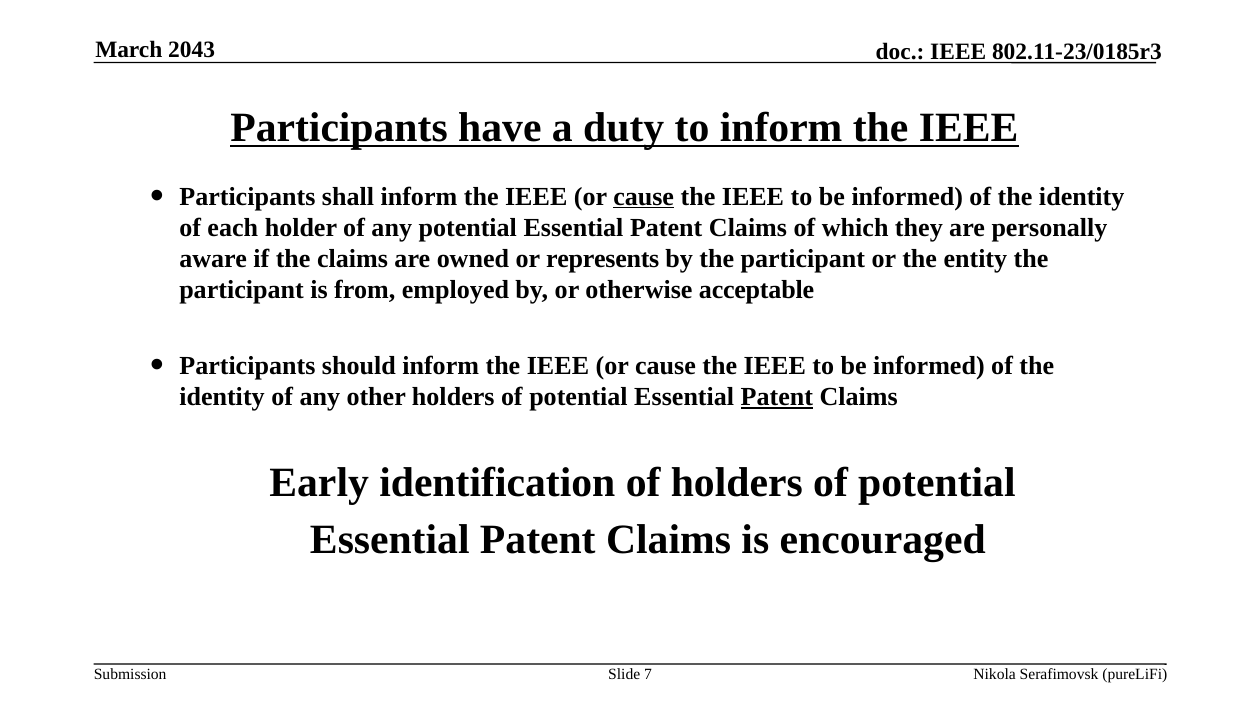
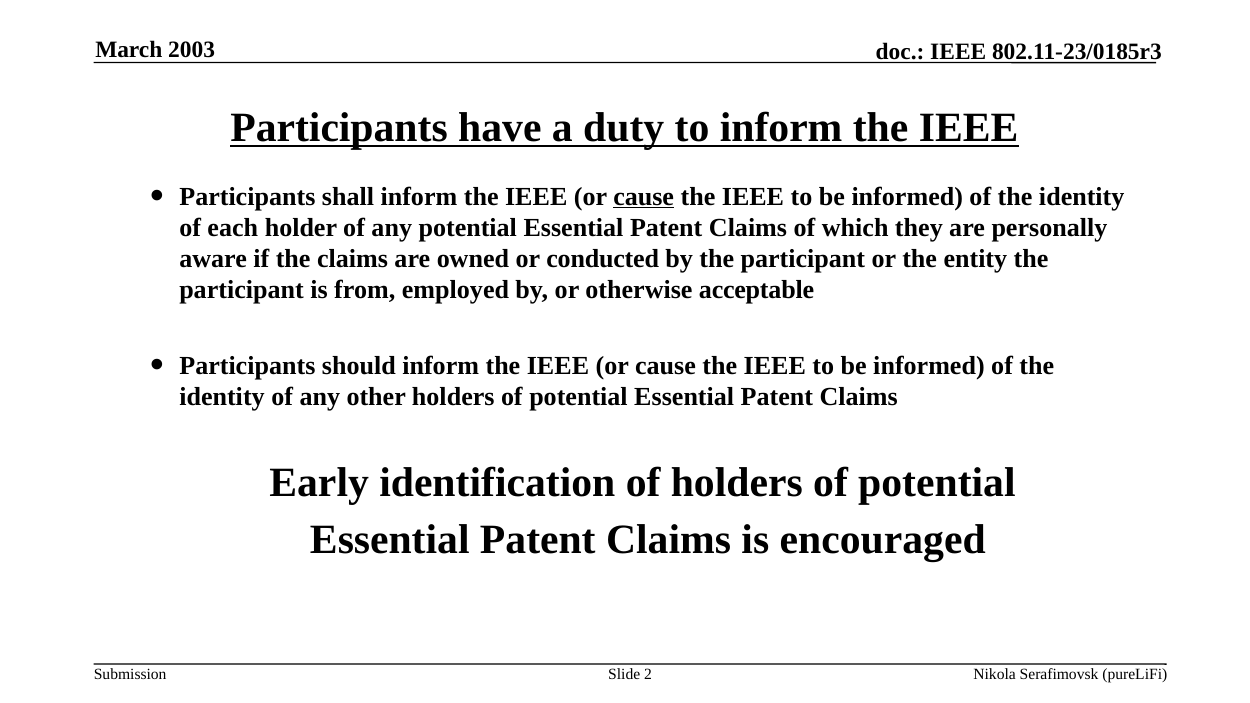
2043: 2043 -> 2003
represents: represents -> conducted
Patent at (777, 397) underline: present -> none
7: 7 -> 2
